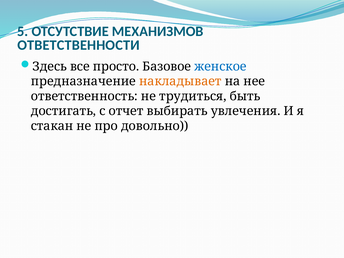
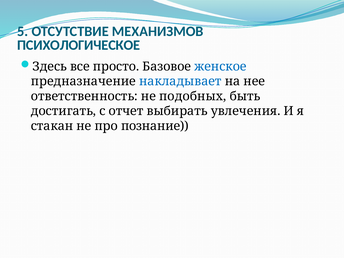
ОТВЕТСТВЕННОСТИ: ОТВЕТСТВЕННОСТИ -> ПСИХОЛОГИЧЕСКОЕ
накладывает colour: orange -> blue
трудиться: трудиться -> подобных
довольно: довольно -> познание
